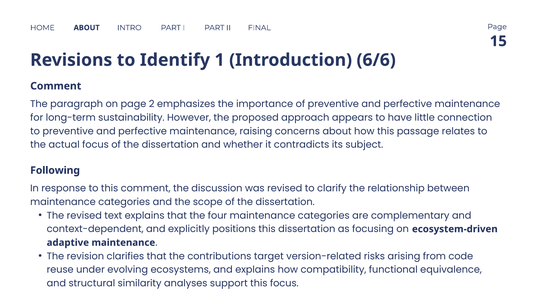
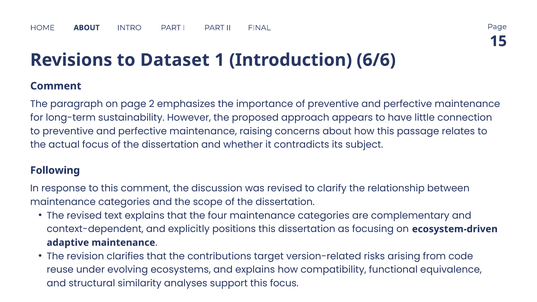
Identify: Identify -> Dataset
